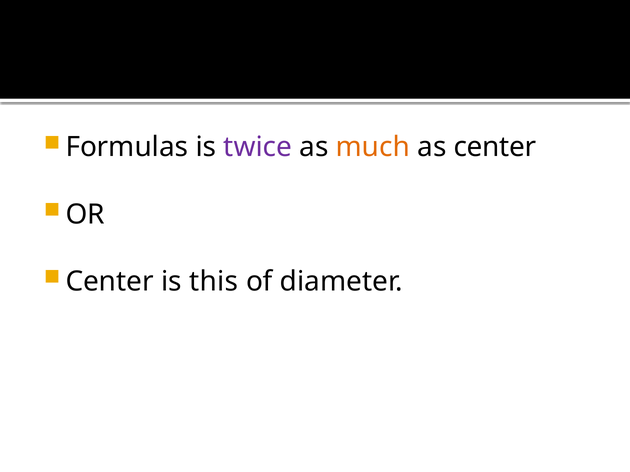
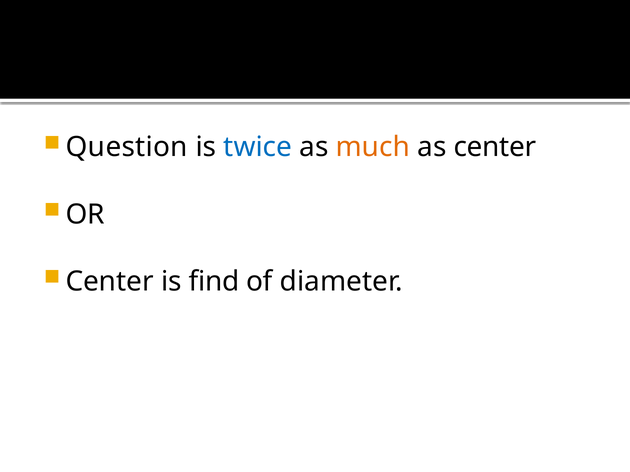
Formulas: Formulas -> Question
twice colour: purple -> blue
this: this -> find
